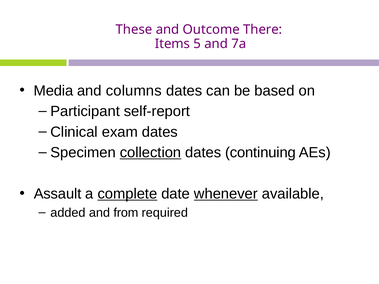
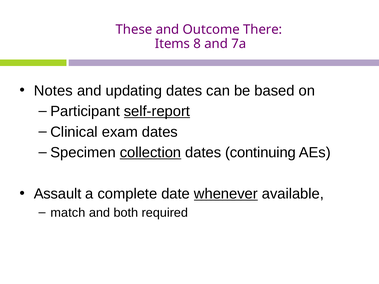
5: 5 -> 8
Media: Media -> Notes
columns: columns -> updating
self-report underline: none -> present
complete underline: present -> none
added: added -> match
from: from -> both
